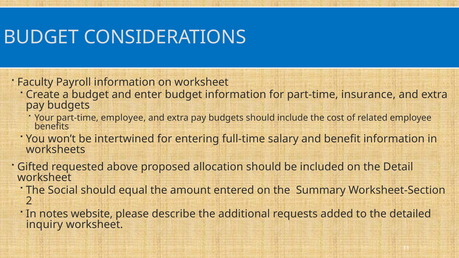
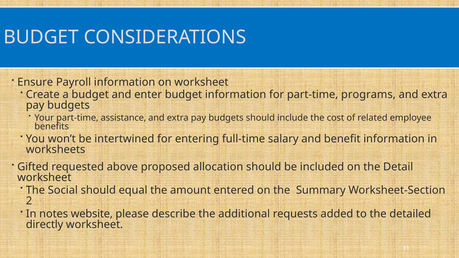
Faculty: Faculty -> Ensure
insurance: insurance -> programs
part-time employee: employee -> assistance
inquiry: inquiry -> directly
